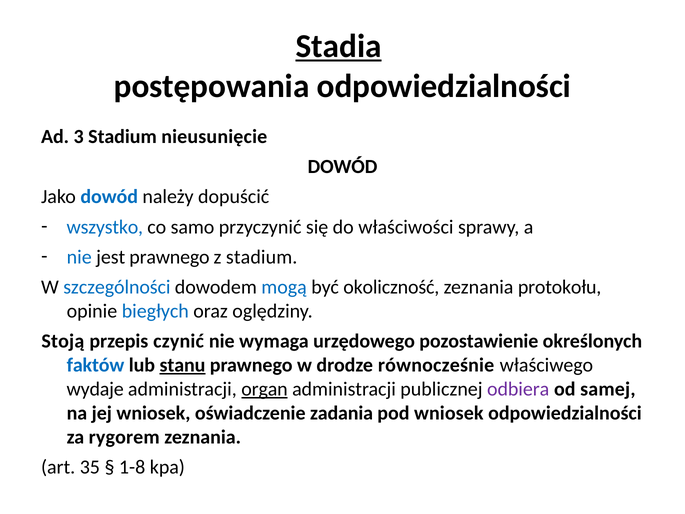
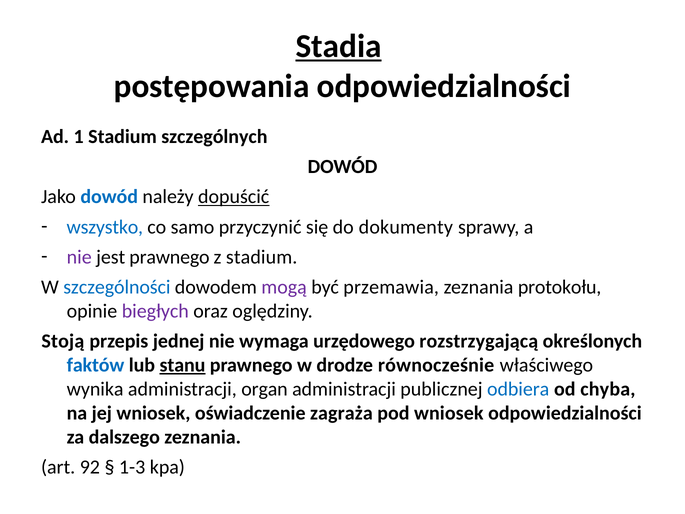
3: 3 -> 1
nieusunięcie: nieusunięcie -> szczególnych
dopuścić underline: none -> present
właściwości: właściwości -> dokumenty
nie at (79, 257) colour: blue -> purple
mogą colour: blue -> purple
okoliczność: okoliczność -> przemawia
biegłych colour: blue -> purple
czynić: czynić -> jednej
pozostawienie: pozostawienie -> rozstrzygającą
wydaje: wydaje -> wynika
organ underline: present -> none
odbiera colour: purple -> blue
samej: samej -> chyba
zadania: zadania -> zagraża
rygorem: rygorem -> dalszego
35: 35 -> 92
1-8: 1-8 -> 1-3
